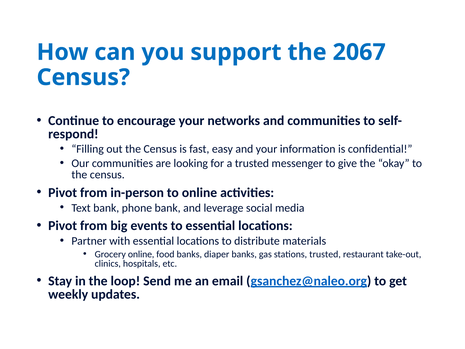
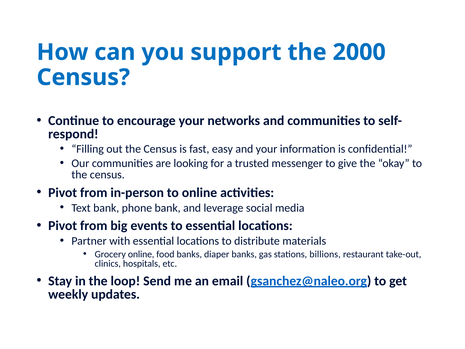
2067: 2067 -> 2000
stations trusted: trusted -> billions
